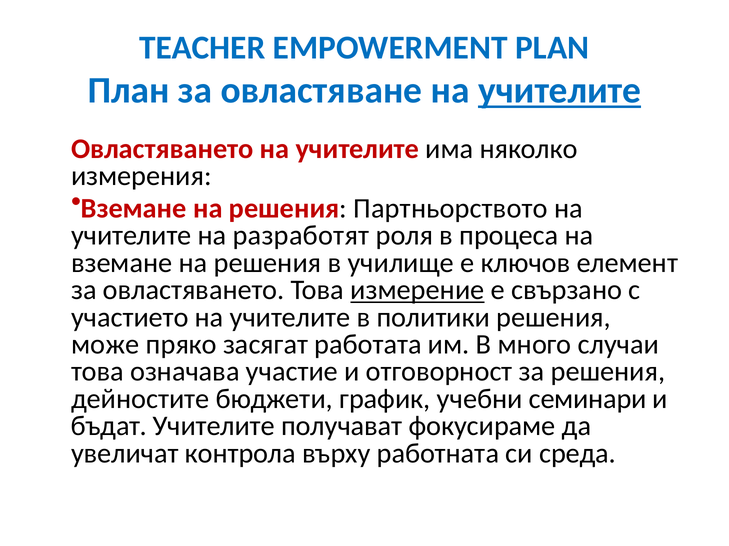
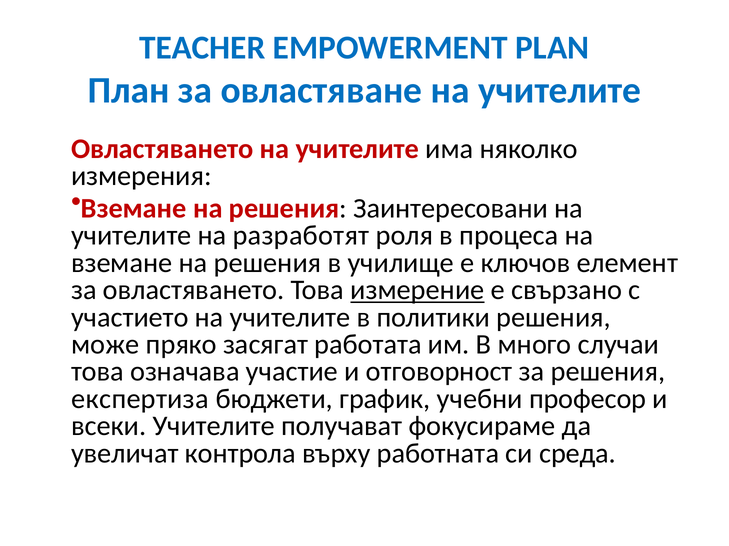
учителите at (560, 91) underline: present -> none
Партньорството: Партньорството -> Заинтересовани
дейностите: дейностите -> експертиза
семинари: семинари -> професор
бъдат: бъдат -> всеки
